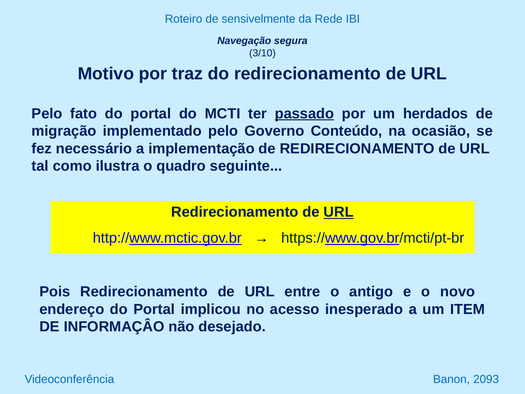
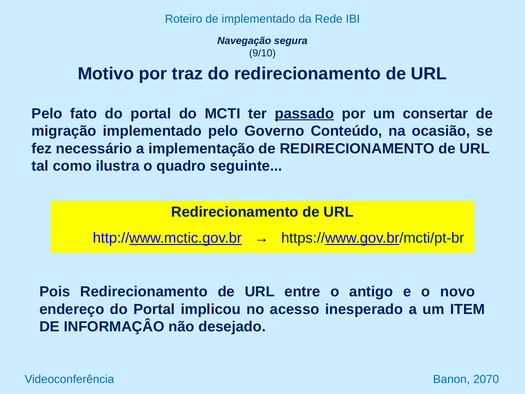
de sensivelmente: sensivelmente -> implementado
3/10: 3/10 -> 9/10
herdados: herdados -> consertar
URL at (339, 212) underline: present -> none
2093: 2093 -> 2070
